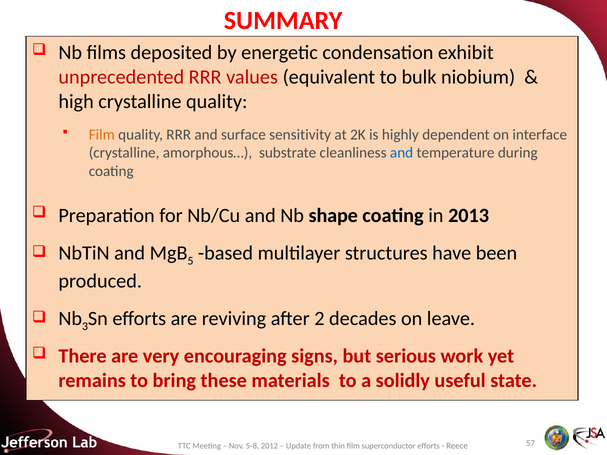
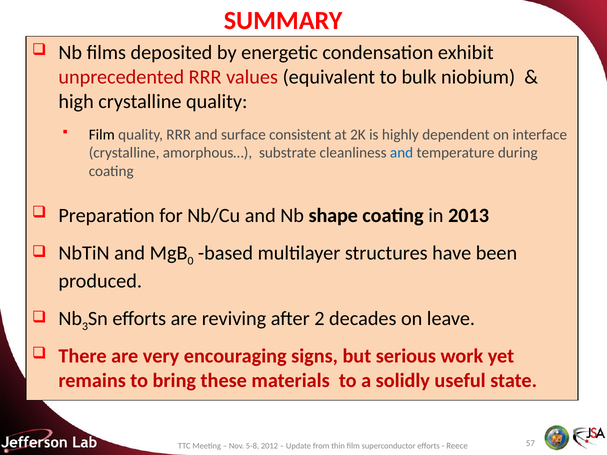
Film at (102, 135) colour: orange -> black
sensitivity: sensitivity -> consistent
5: 5 -> 0
